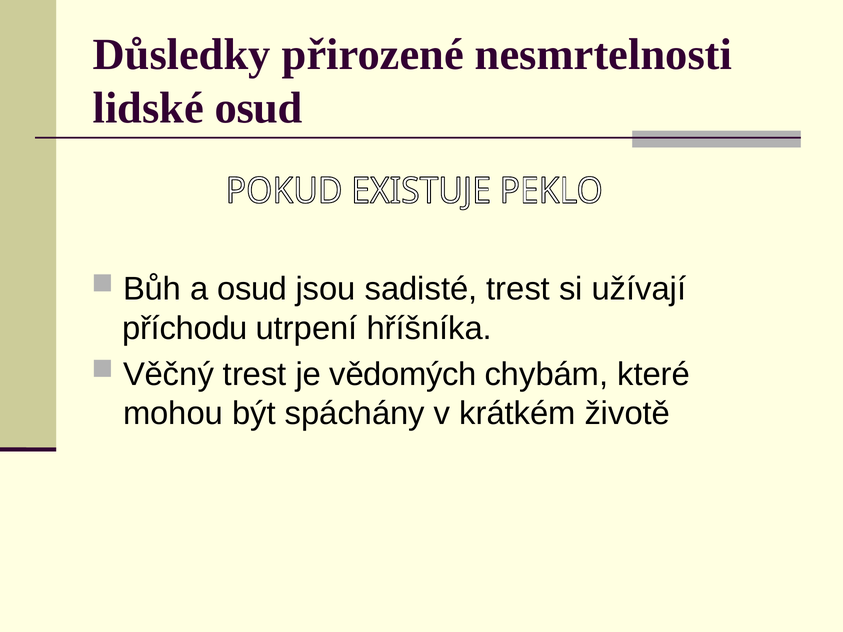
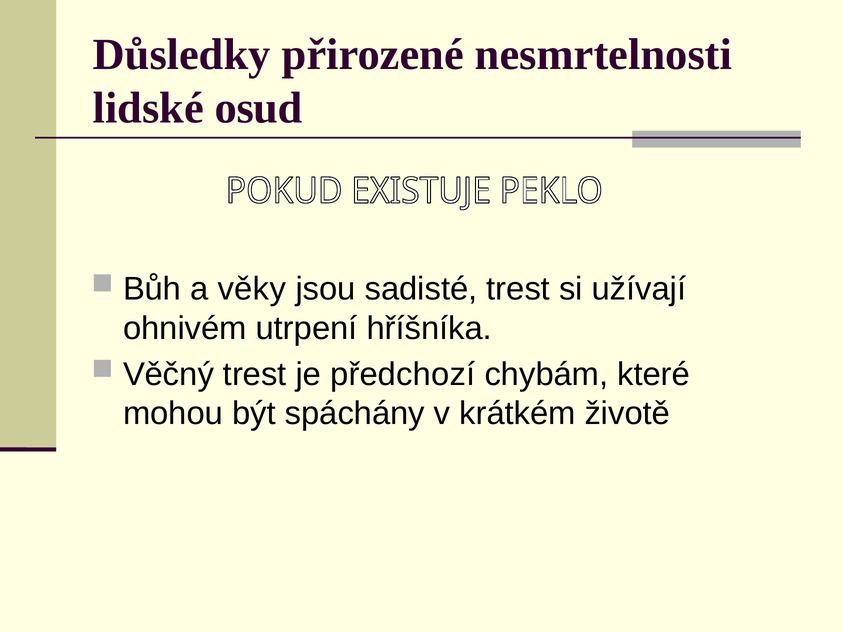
a osud: osud -> věky
příchodu: příchodu -> ohnivém
vědomých: vědomých -> předchozí
